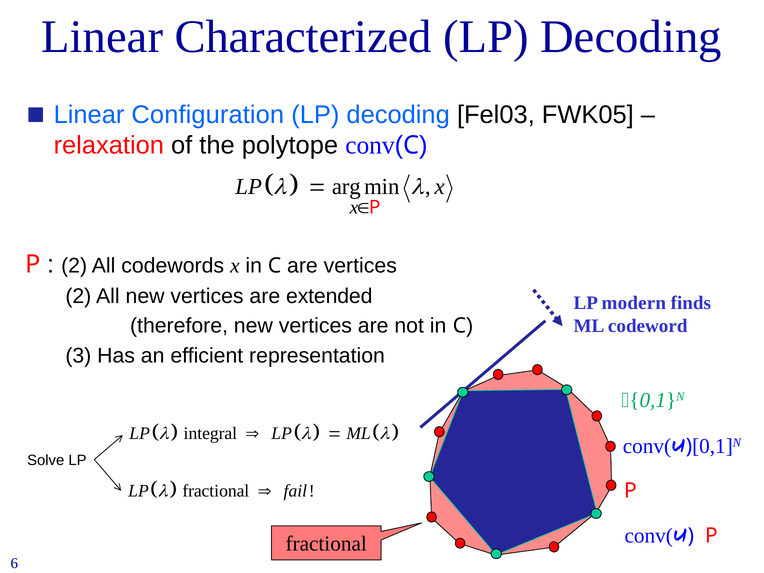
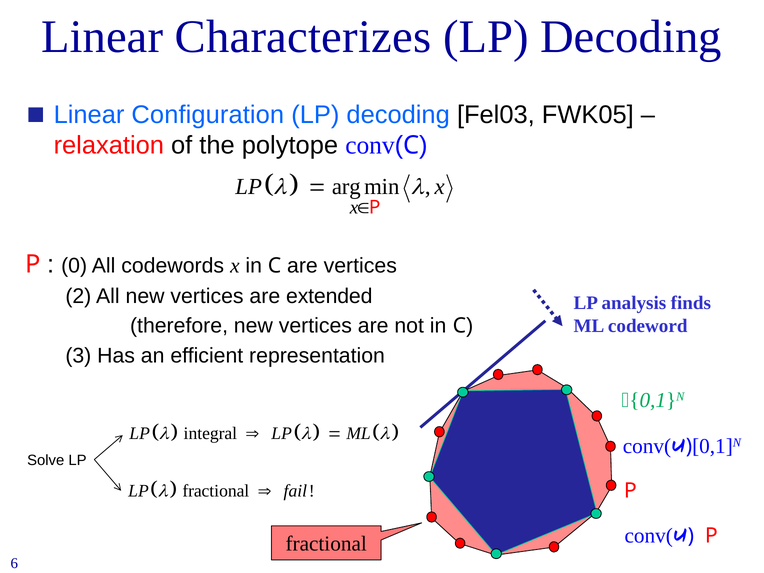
Characterized: Characterized -> Characterizes
2 at (74, 266): 2 -> 0
modern: modern -> analysis
